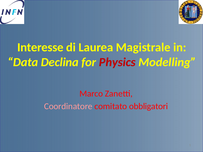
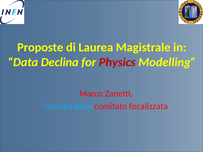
Interesse: Interesse -> Proposte
Coordinatore colour: pink -> light blue
obbligatori: obbligatori -> focalizzata
